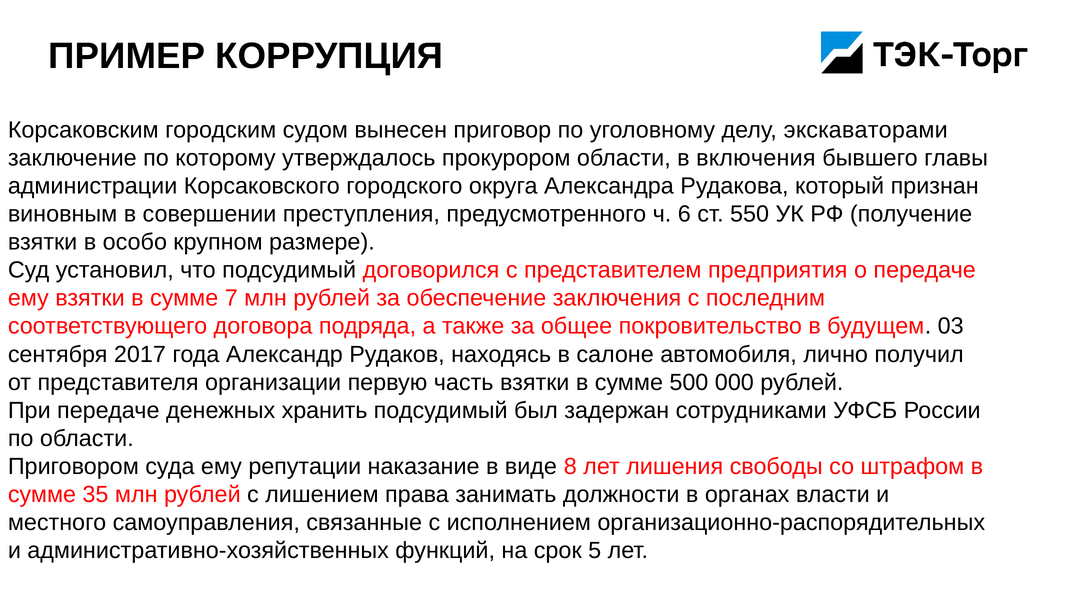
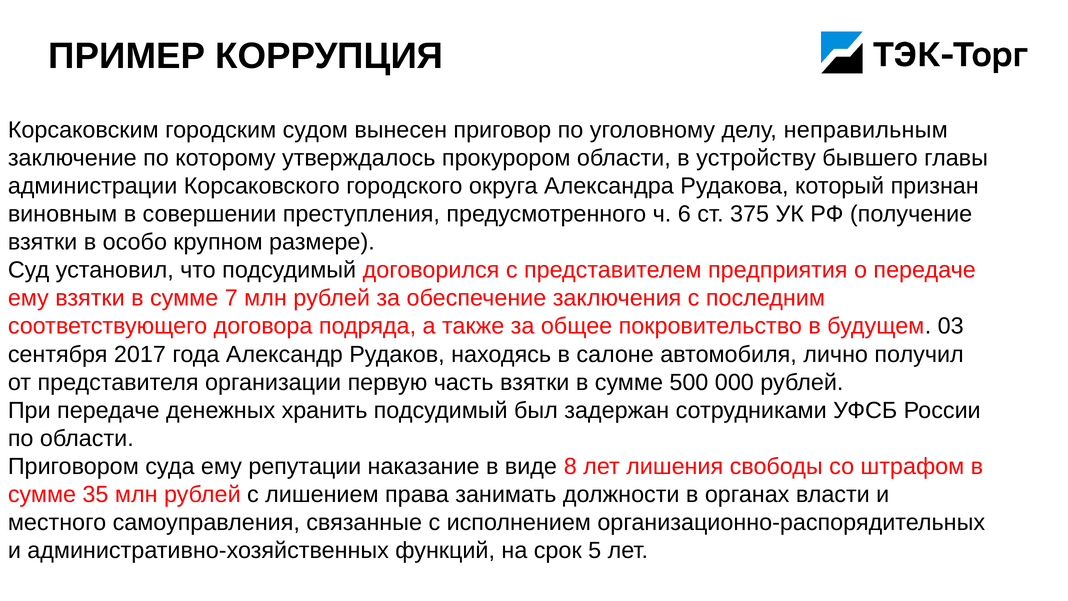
экскаваторами: экскаваторами -> неправильным
включения: включения -> устройству
550: 550 -> 375
